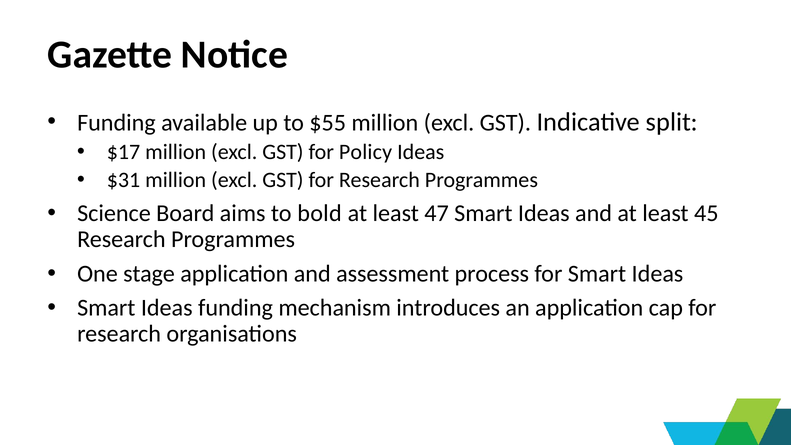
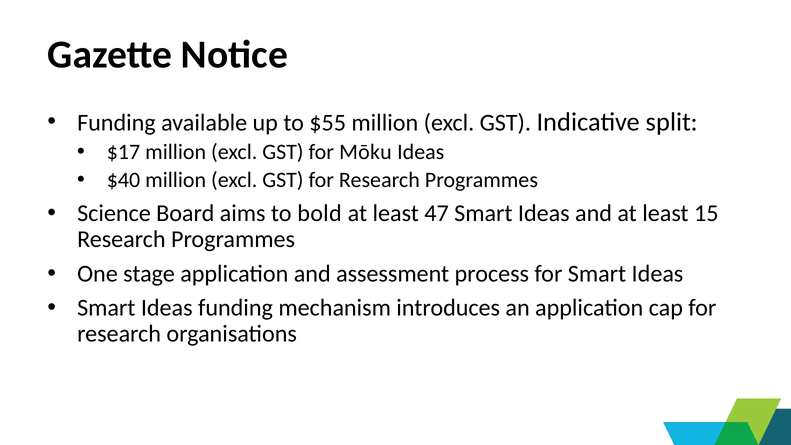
Policy: Policy -> Mōku
$31: $31 -> $40
45: 45 -> 15
